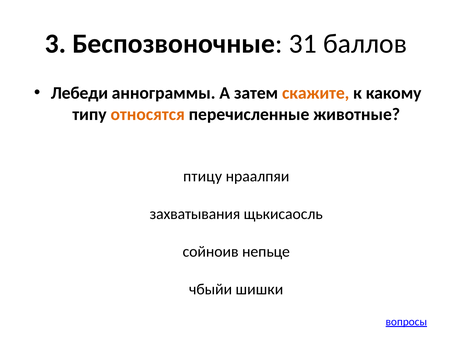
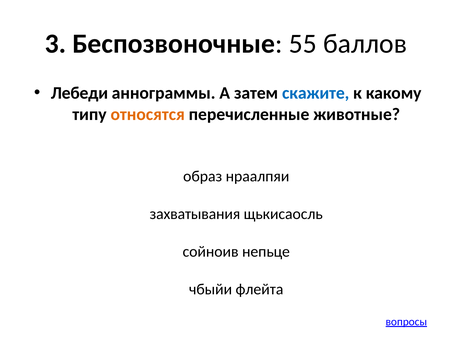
31: 31 -> 55
скажите colour: orange -> blue
птицу: птицу -> образ
шишки: шишки -> флейта
